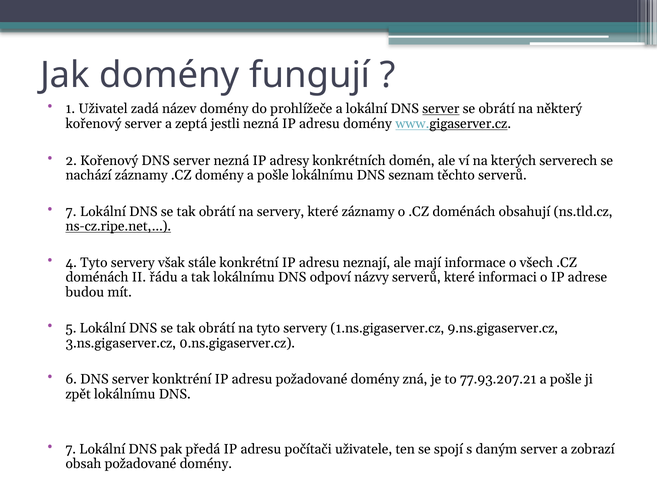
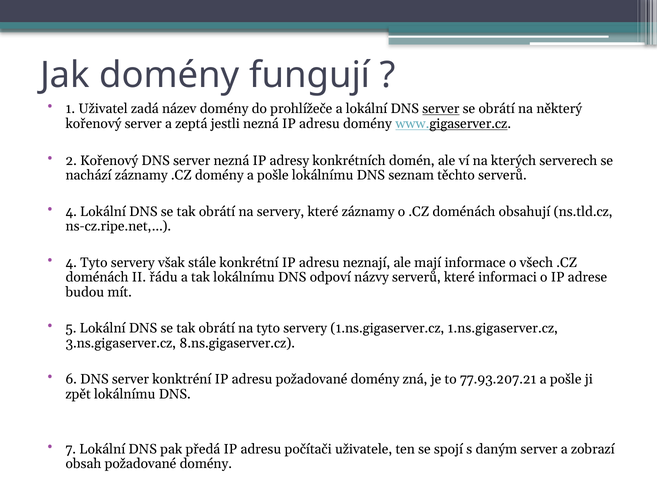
7 at (71, 211): 7 -> 4
ns-cz.ripe.net,… underline: present -> none
1.ns.gigaserver.cz 9.ns.gigaserver.cz: 9.ns.gigaserver.cz -> 1.ns.gigaserver.cz
0.ns.gigaserver.cz: 0.ns.gigaserver.cz -> 8.ns.gigaserver.cz
